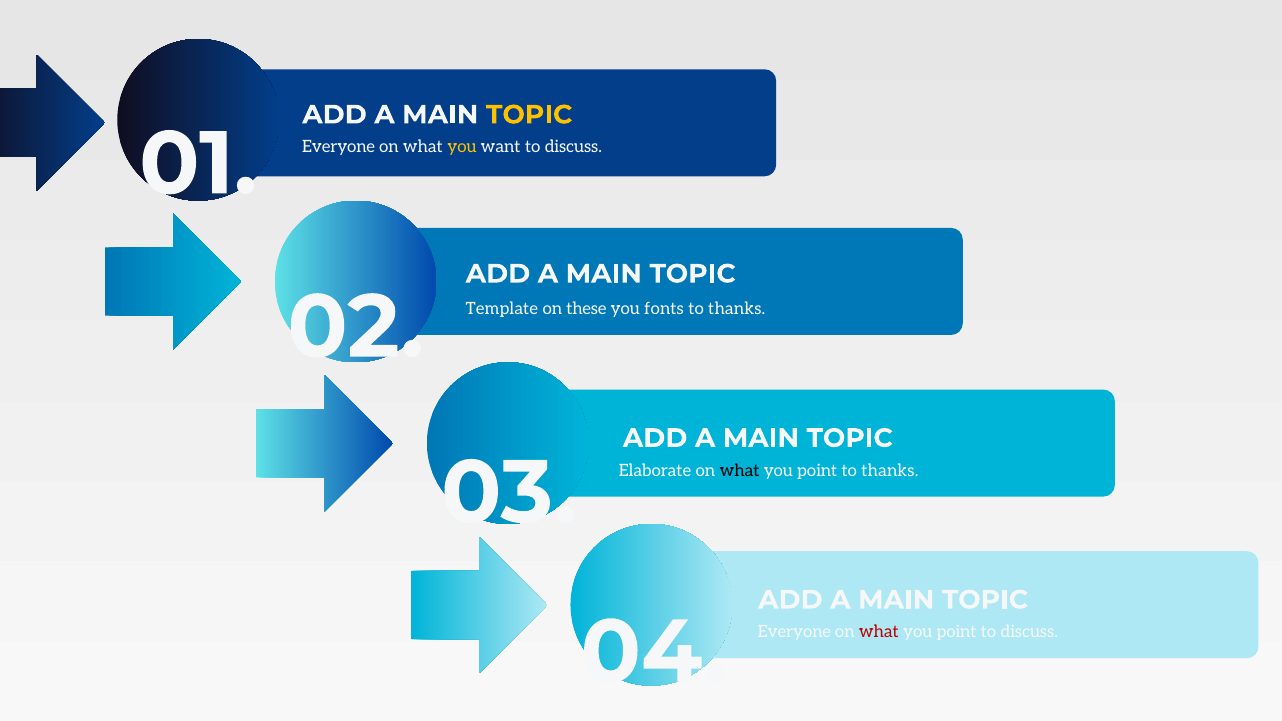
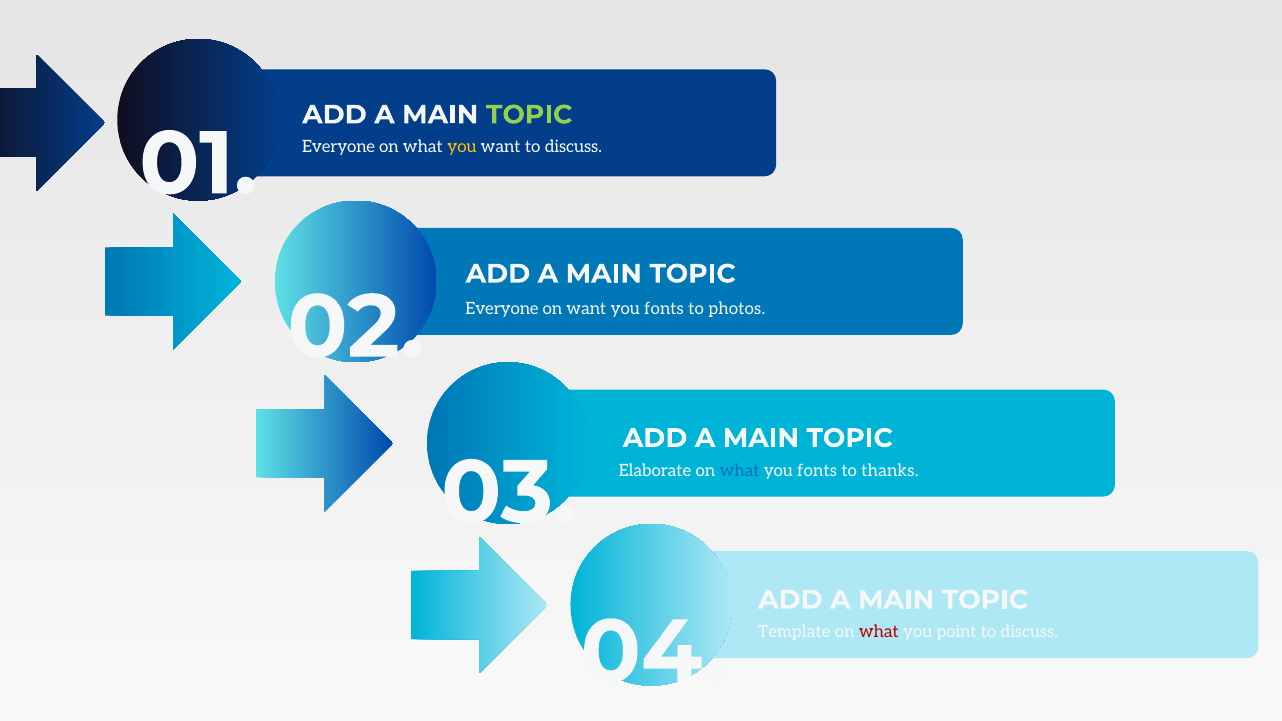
TOPIC at (529, 115) colour: yellow -> light green
Template at (502, 309): Template -> Everyone
on these: these -> want
thanks at (737, 309): thanks -> photos
what at (739, 471) colour: black -> blue
point at (817, 471): point -> fonts
Everyone at (794, 633): Everyone -> Template
